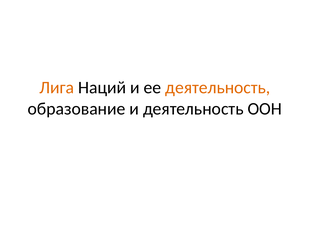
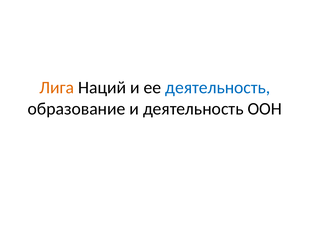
деятельность at (218, 88) colour: orange -> blue
